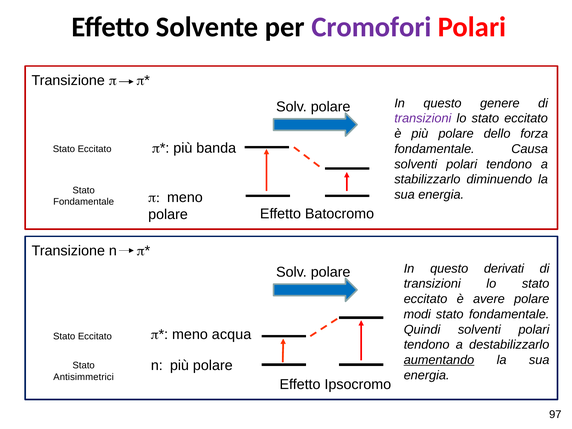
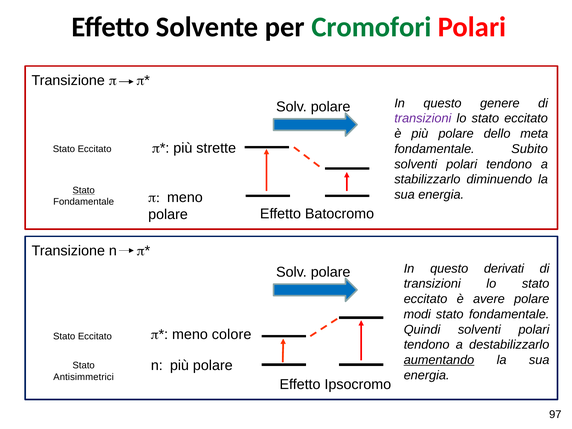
Cromofori colour: purple -> green
forza: forza -> meta
banda: banda -> strette
Causa: Causa -> Subito
Stato at (84, 190) underline: none -> present
acqua: acqua -> colore
